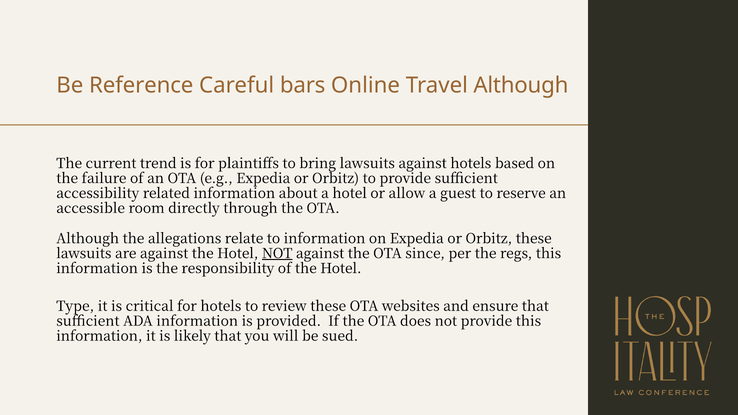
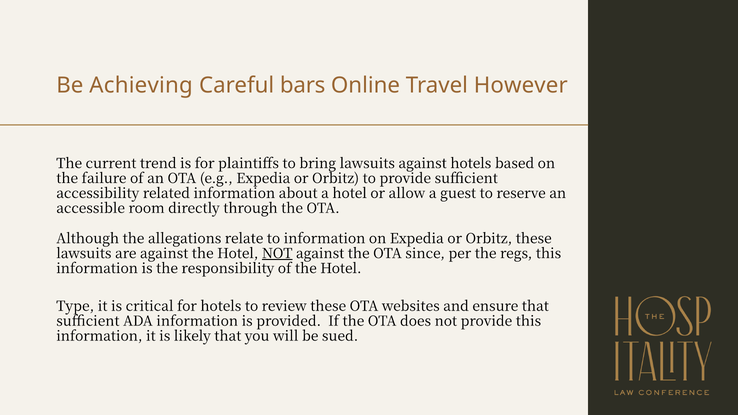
Reference: Reference -> Achieving
Travel Although: Although -> However
